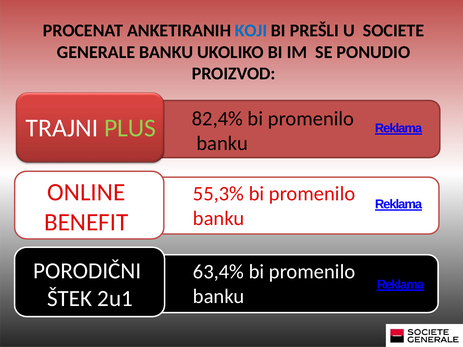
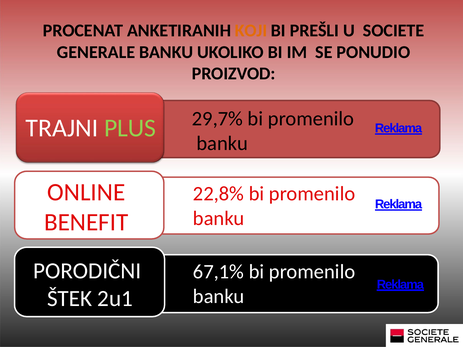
KOJI colour: blue -> orange
82,4%: 82,4% -> 29,7%
55,3%: 55,3% -> 22,8%
63,4%: 63,4% -> 67,1%
